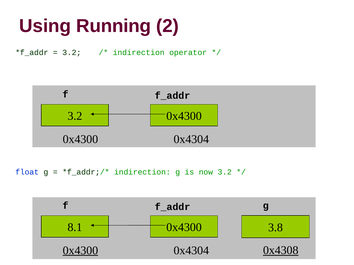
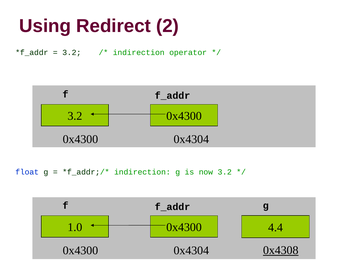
Running: Running -> Redirect
8.1: 8.1 -> 1.0
3.8: 3.8 -> 4.4
0x4300 at (80, 251) underline: present -> none
